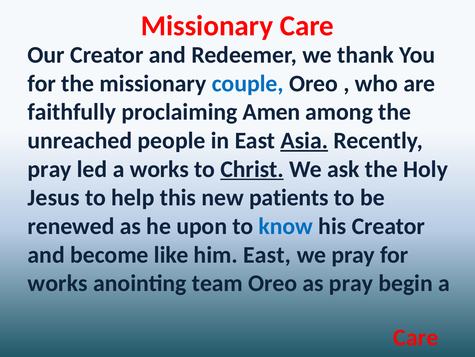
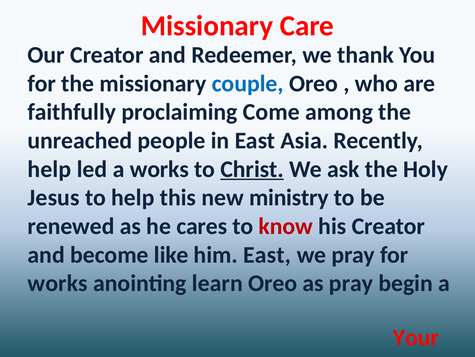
Amen: Amen -> Come
Asia underline: present -> none
pray at (50, 169): pray -> help
patients: patients -> ministry
upon: upon -> cares
know colour: blue -> red
team: team -> learn
Care at (416, 337): Care -> Your
